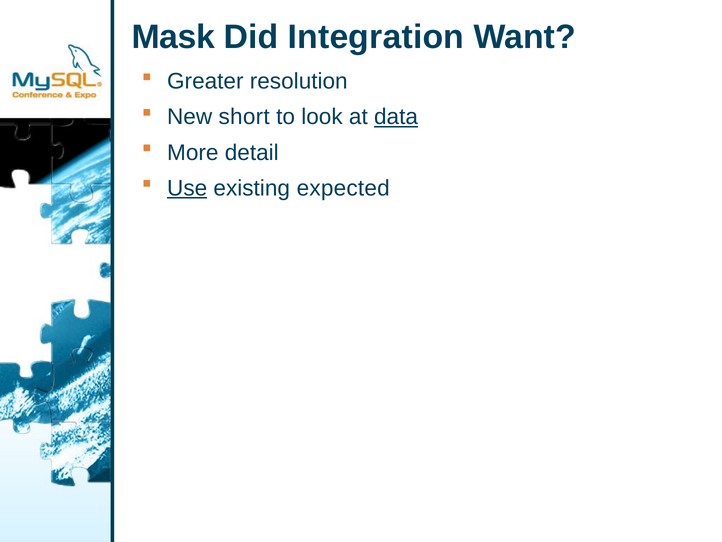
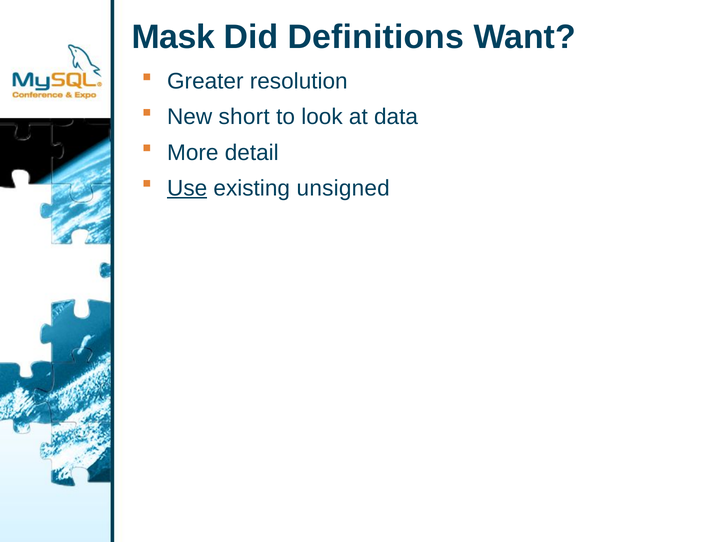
Integration: Integration -> Definitions
data underline: present -> none
expected: expected -> unsigned
